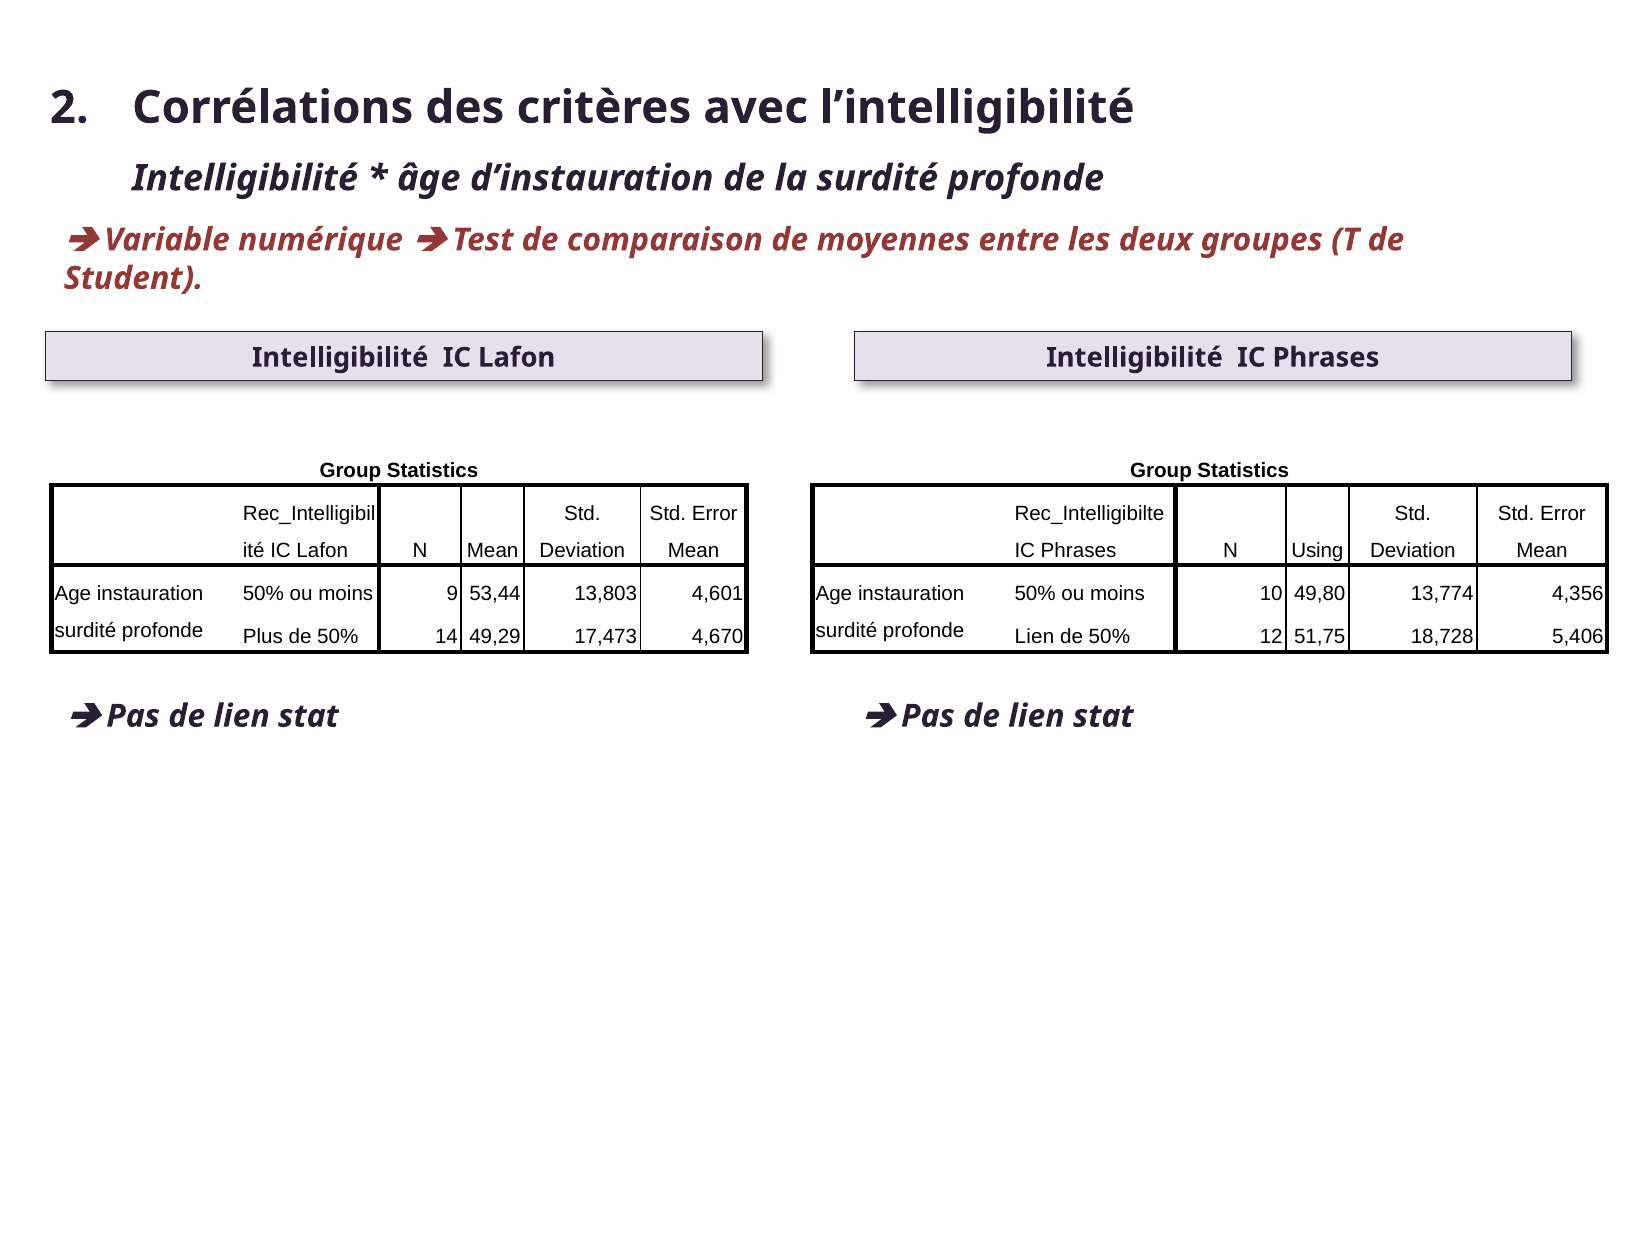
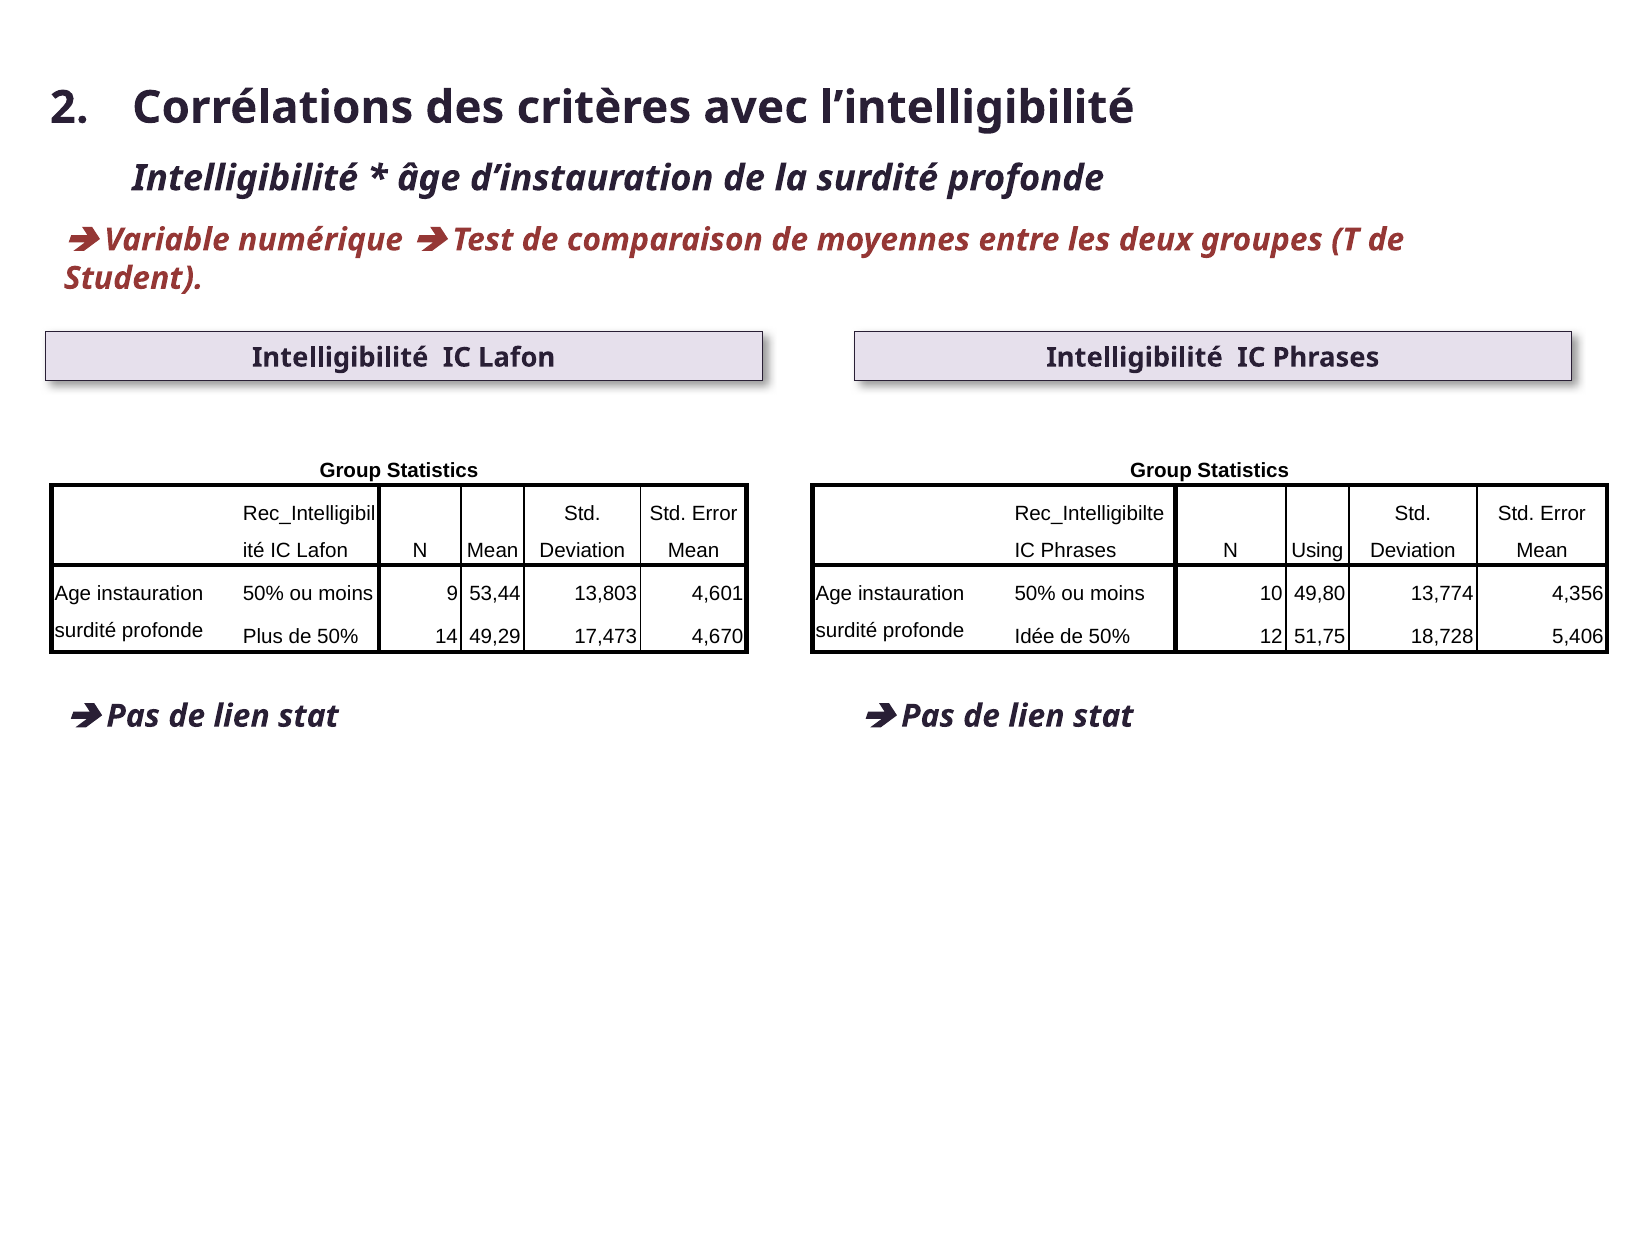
Lien at (1034, 637): Lien -> Idée
